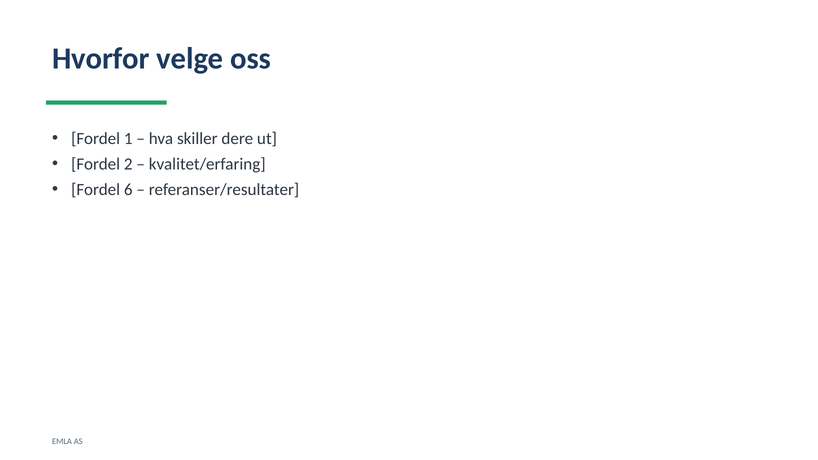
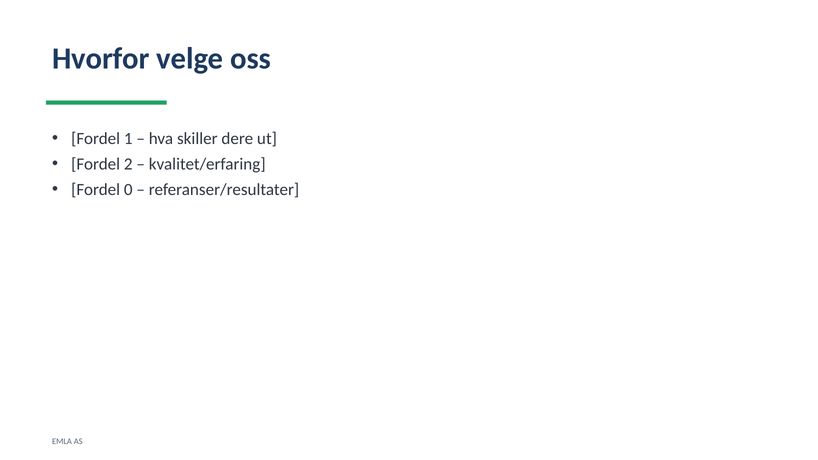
6: 6 -> 0
